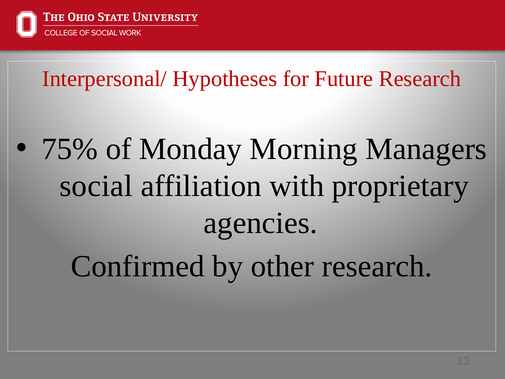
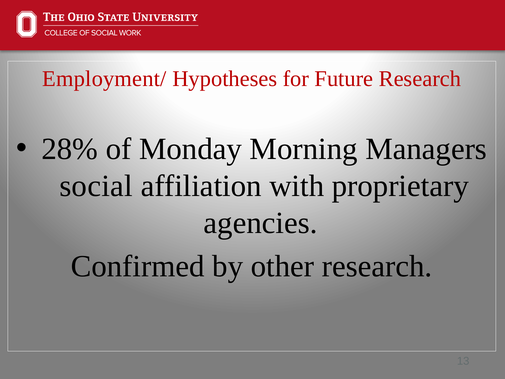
Interpersonal/: Interpersonal/ -> Employment/
75%: 75% -> 28%
